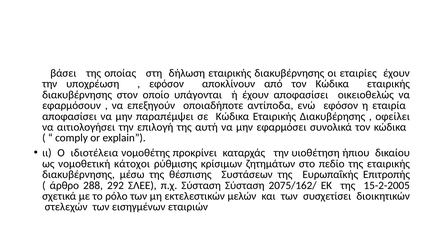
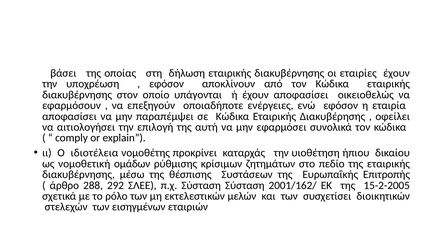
αντίποδα: αντίποδα -> ενέργειες
κάτοχοι: κάτοχοι -> ομάδων
2075/162/: 2075/162/ -> 2001/162/
